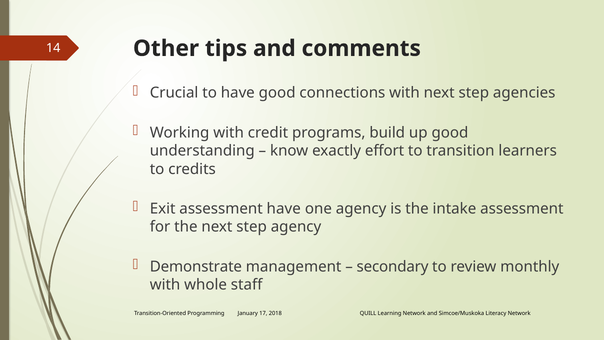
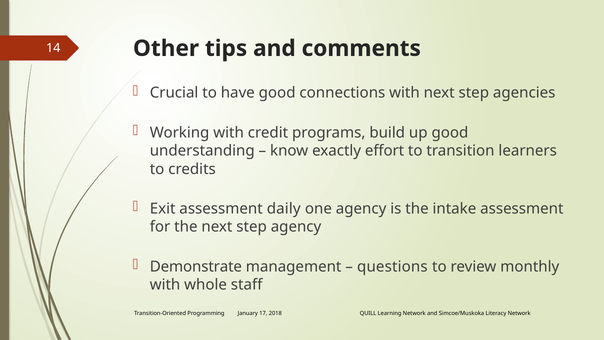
assessment have: have -> daily
secondary: secondary -> questions
